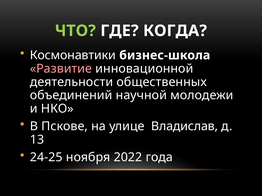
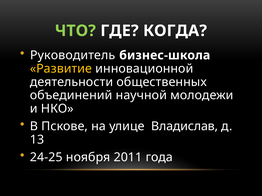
Космонавтики: Космонавтики -> Руководитель
Развитие colour: pink -> yellow
2022: 2022 -> 2011
